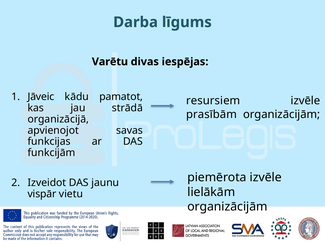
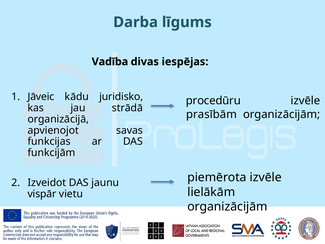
Varētu: Varētu -> Vadība
pamatot: pamatot -> juridisko
resursiem: resursiem -> procedūru
